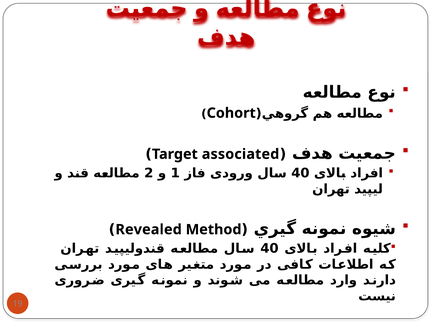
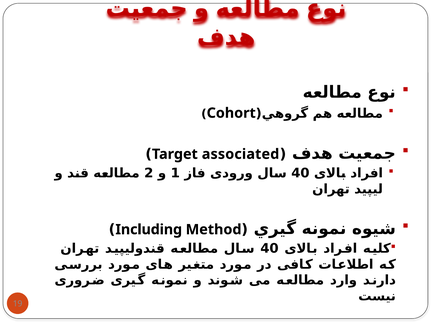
Revealed: Revealed -> Including
